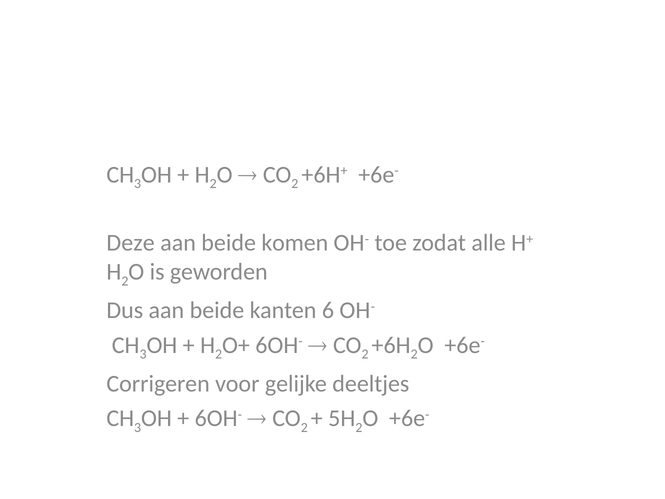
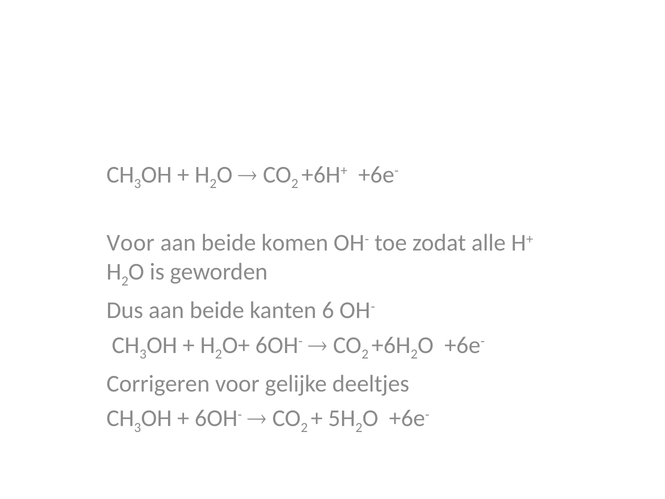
Deze at (131, 243): Deze -> Voor
